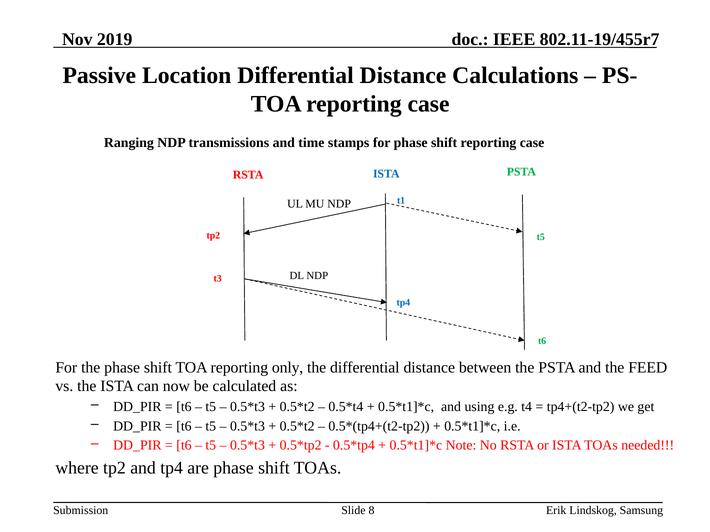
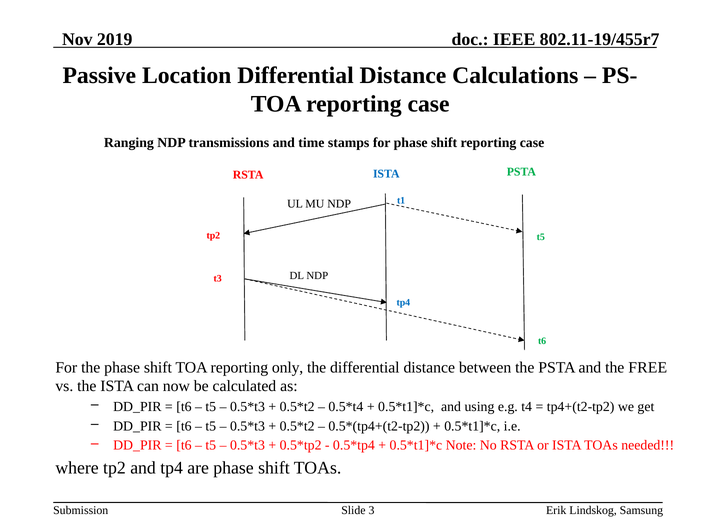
FEED: FEED -> FREE
8: 8 -> 3
